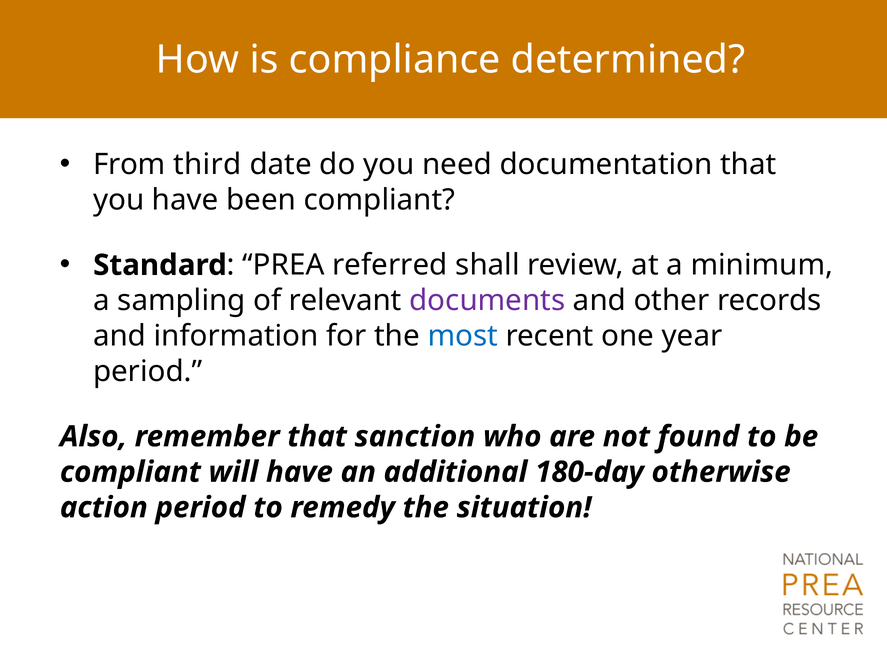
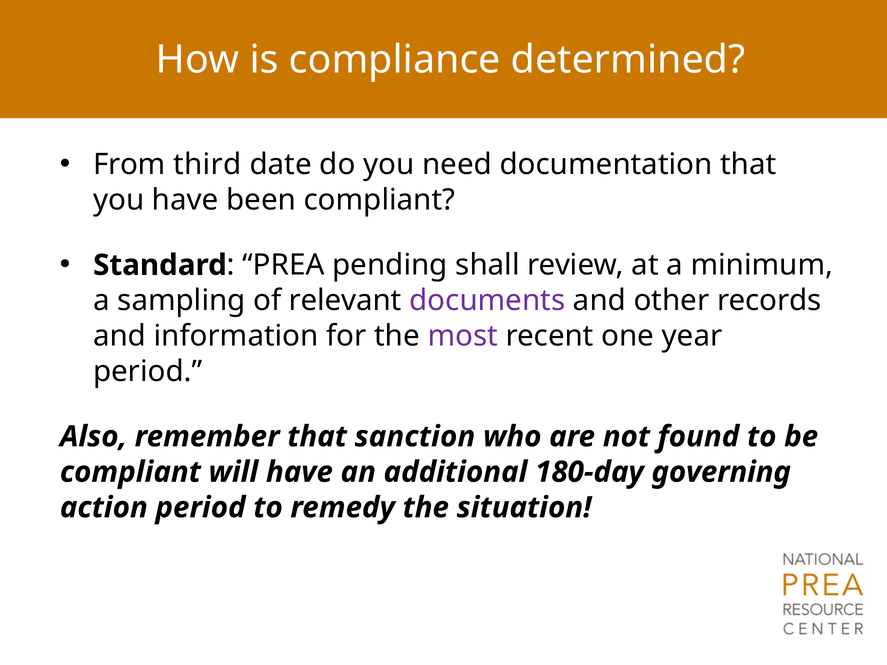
referred: referred -> pending
most colour: blue -> purple
otherwise: otherwise -> governing
